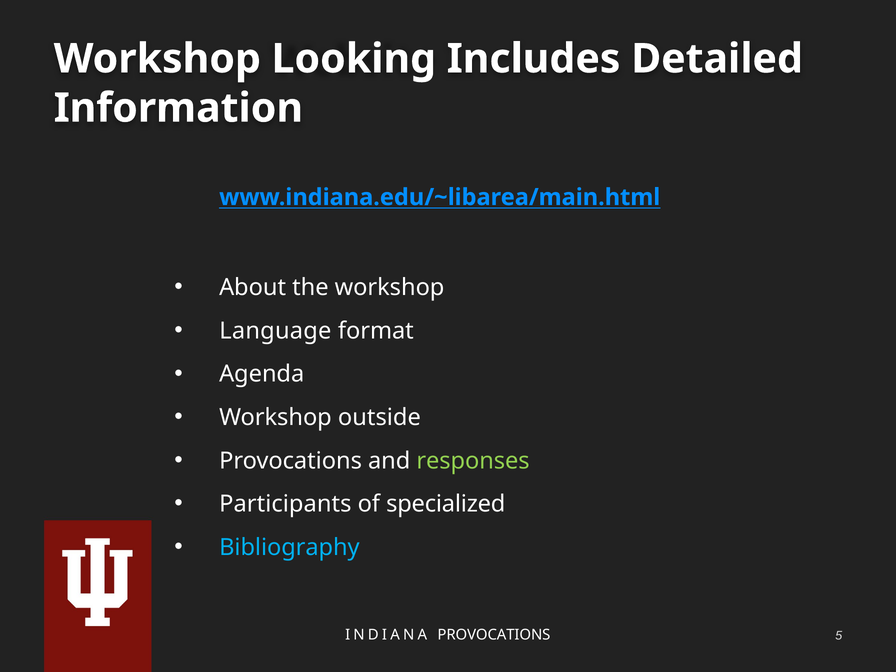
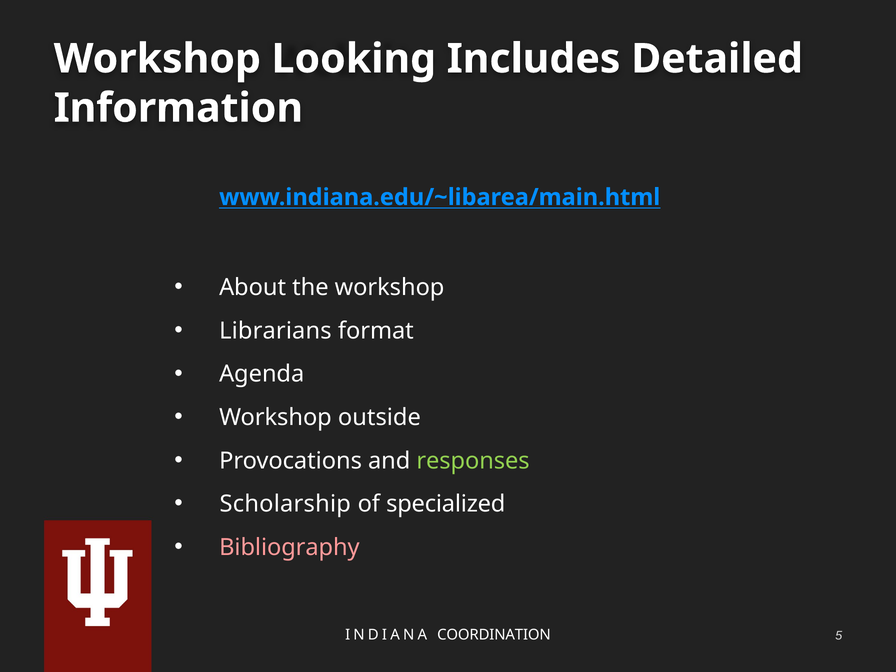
Language: Language -> Librarians
Participants: Participants -> Scholarship
Bibliography colour: light blue -> pink
INDIANA PROVOCATIONS: PROVOCATIONS -> COORDINATION
